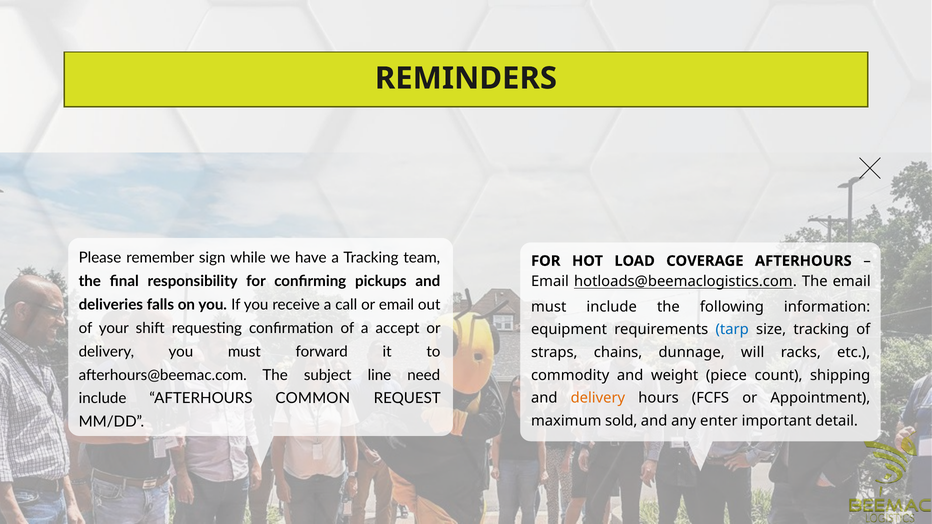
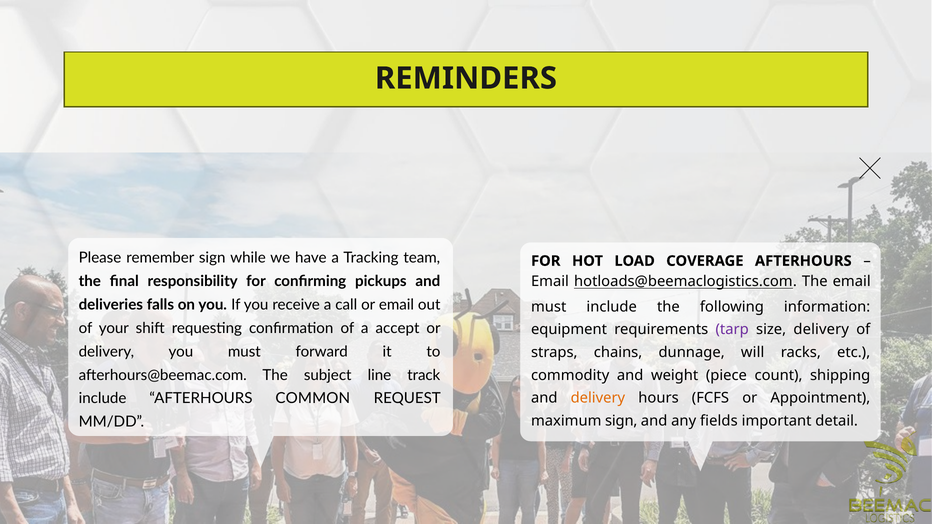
tarp colour: blue -> purple
size tracking: tracking -> delivery
need: need -> track
maximum sold: sold -> sign
enter: enter -> fields
